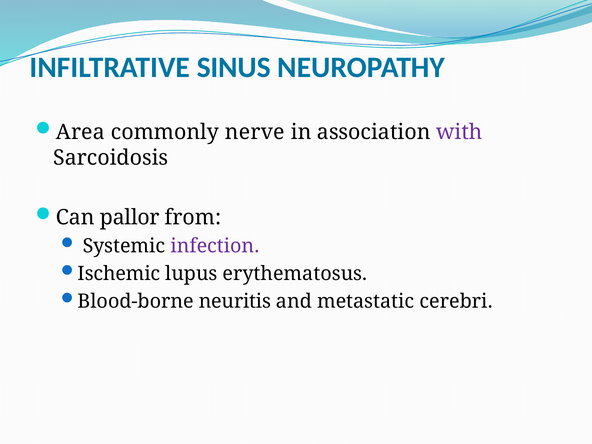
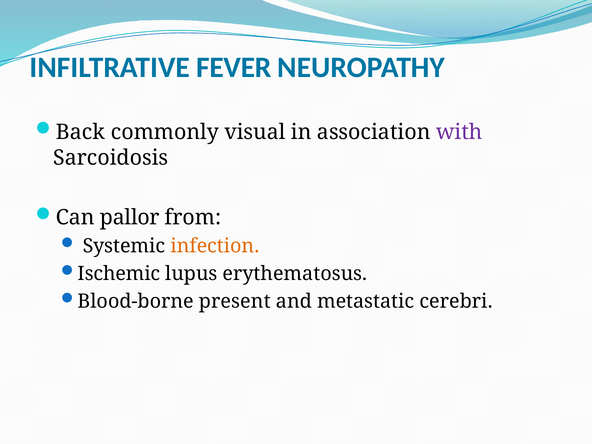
SINUS: SINUS -> FEVER
Area: Area -> Back
nerve: nerve -> visual
infection colour: purple -> orange
neuritis: neuritis -> present
